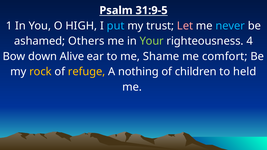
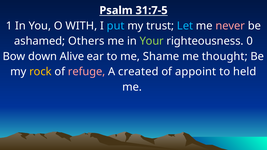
31:9-5: 31:9-5 -> 31:7-5
HIGH: HIGH -> WITH
Let colour: pink -> light blue
never colour: light blue -> pink
4: 4 -> 0
comfort: comfort -> thought
refuge colour: yellow -> pink
nothing: nothing -> created
children: children -> appoint
